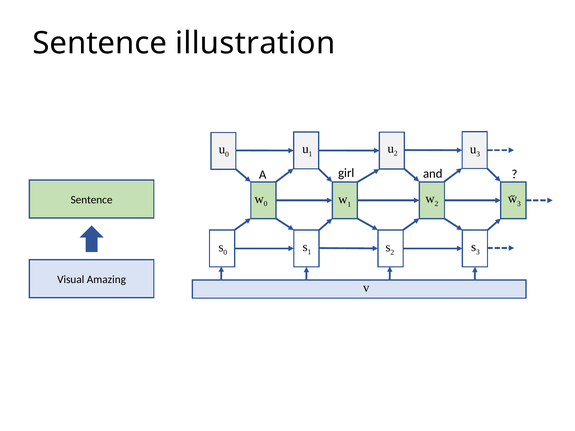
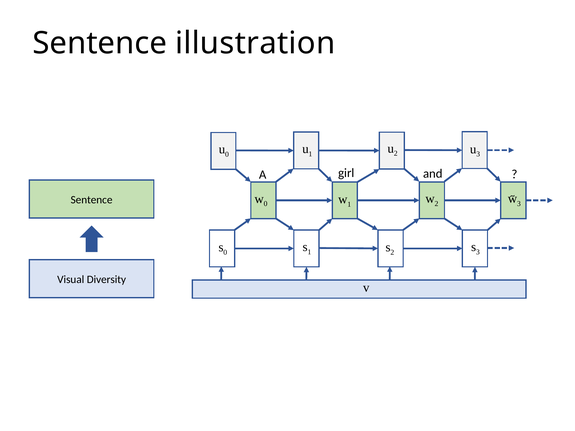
Amazing: Amazing -> Diversity
